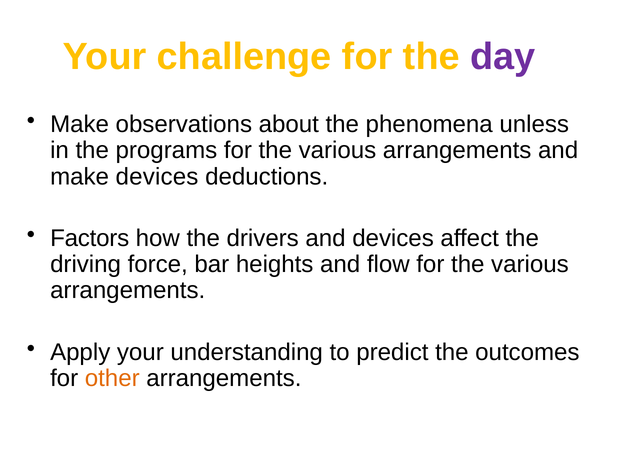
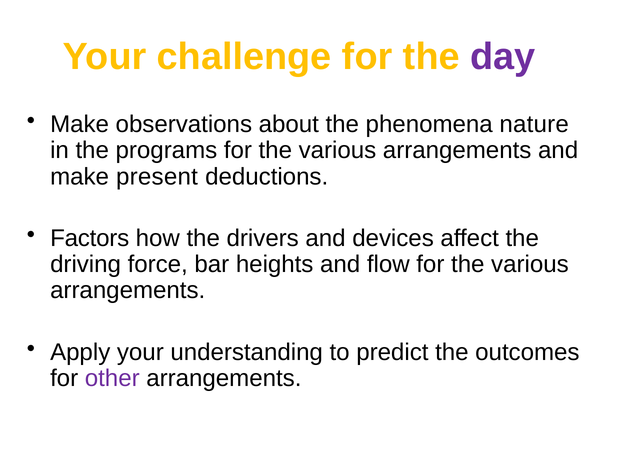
unless: unless -> nature
make devices: devices -> present
other colour: orange -> purple
